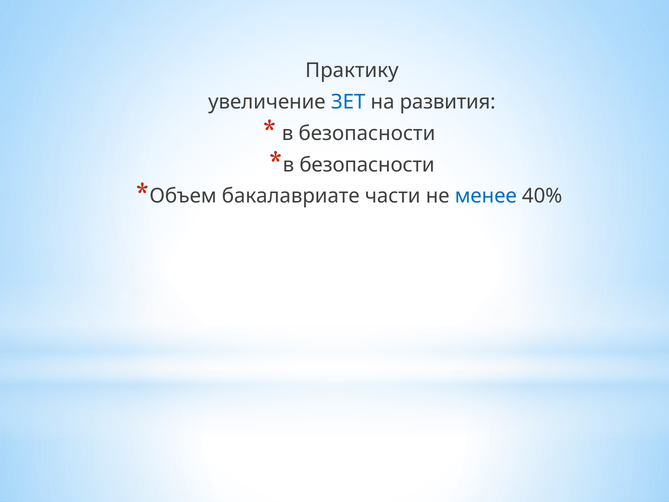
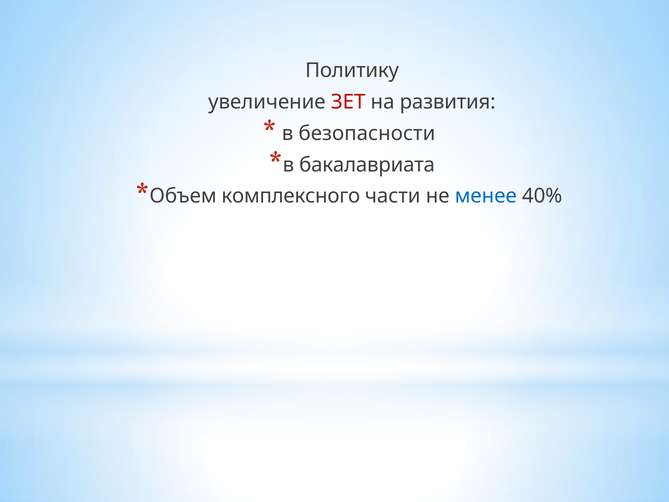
Практику: Практику -> Политику
ЗЕТ colour: blue -> red
безопасности at (367, 165): безопасности -> бакалавриата
бакалавриате: бакалавриате -> комплексного
